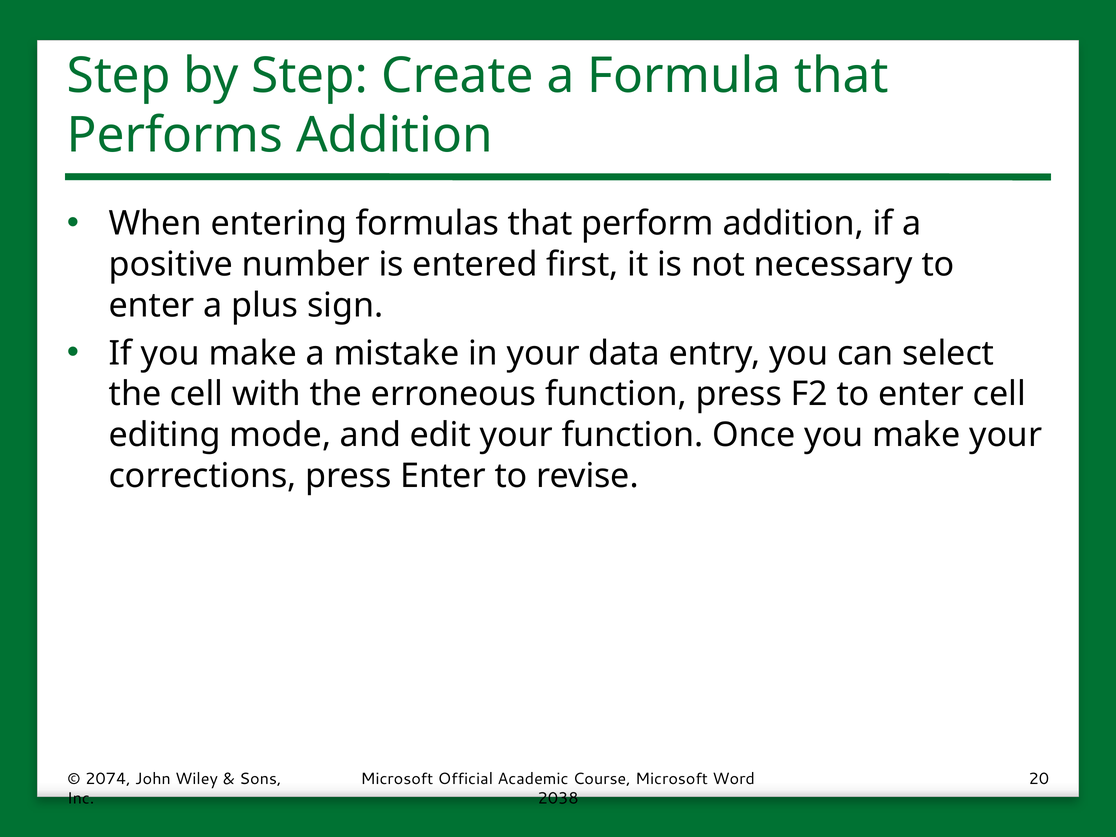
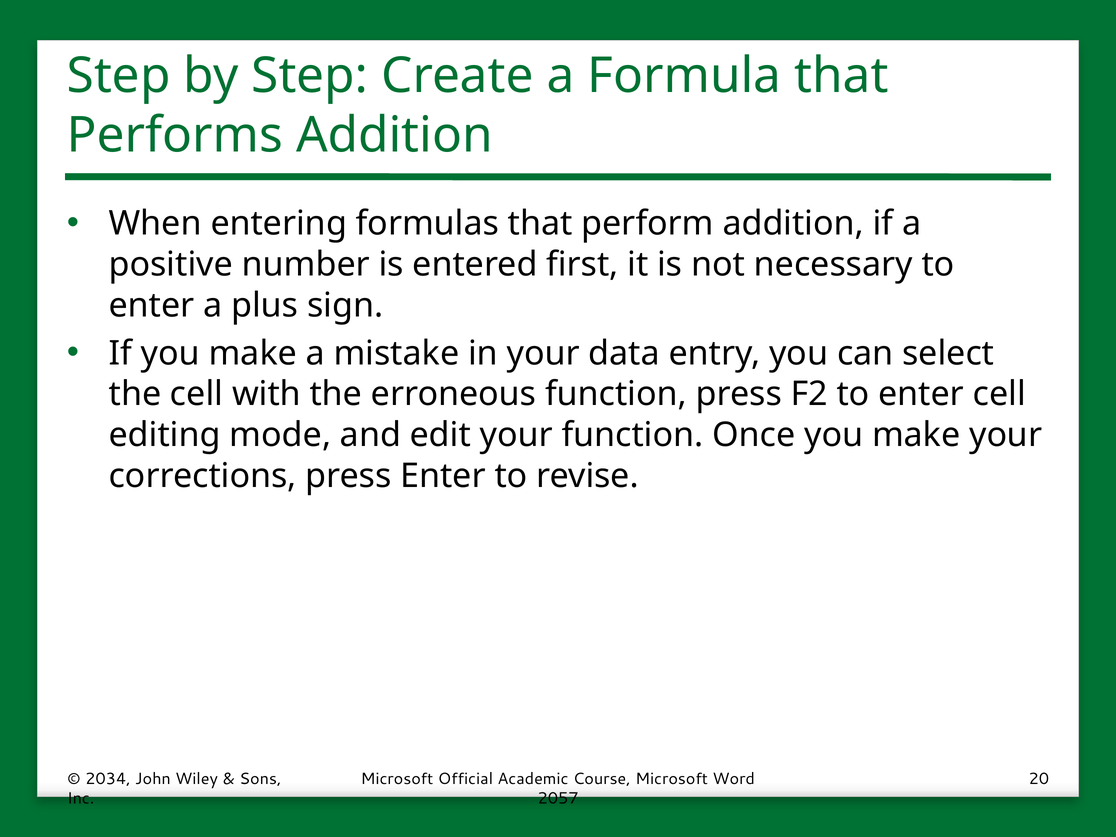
2074: 2074 -> 2034
2038: 2038 -> 2057
